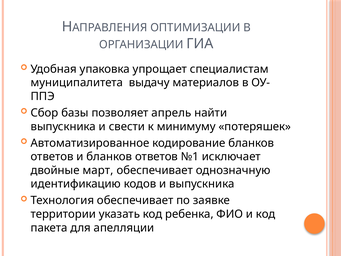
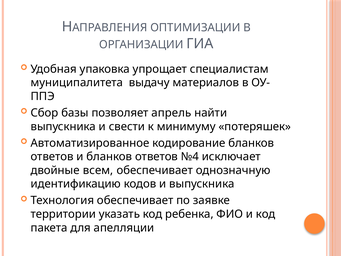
№1: №1 -> №4
март: март -> всем
